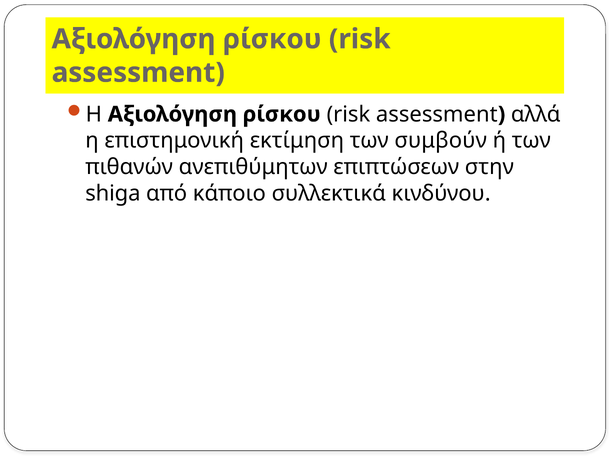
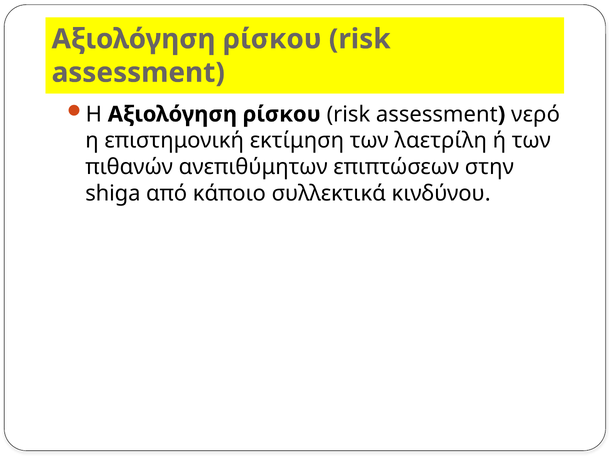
αλλά: αλλά -> νερό
συμβούν: συμβούν -> λαετρίλη
